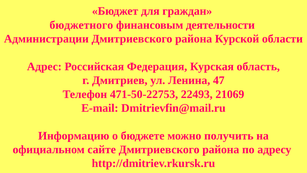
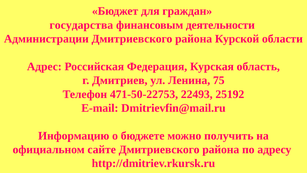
бюджетного: бюджетного -> государства
47: 47 -> 75
21069: 21069 -> 25192
